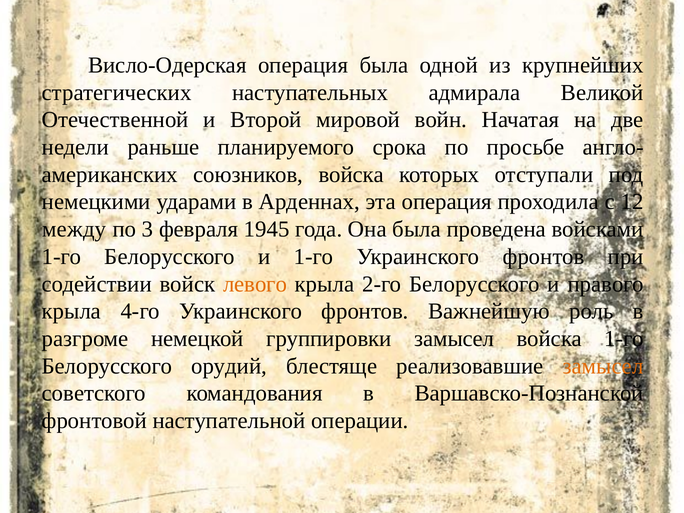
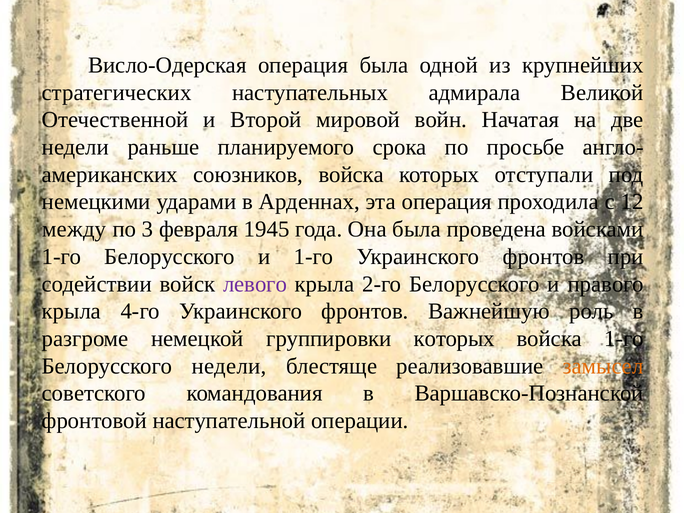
левого colour: orange -> purple
группировки замысел: замысел -> которых
Белорусского орудий: орудий -> недели
